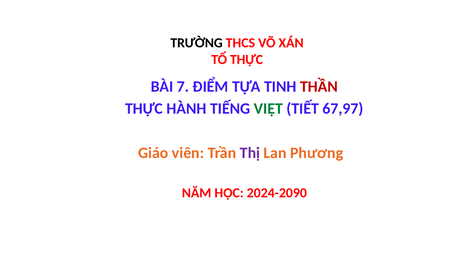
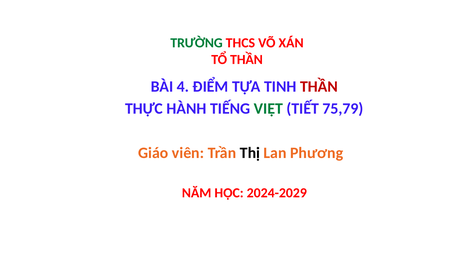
TRƯỜNG colour: black -> green
TỔ THỰC: THỰC -> THẦN
7: 7 -> 4
67,97: 67,97 -> 75,79
Thị colour: purple -> black
2024-2090: 2024-2090 -> 2024-2029
